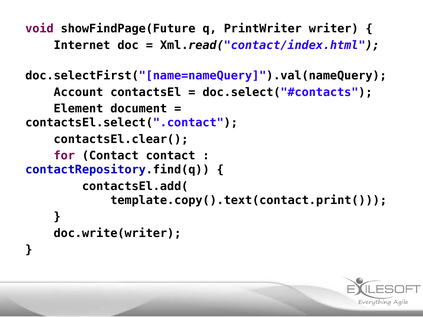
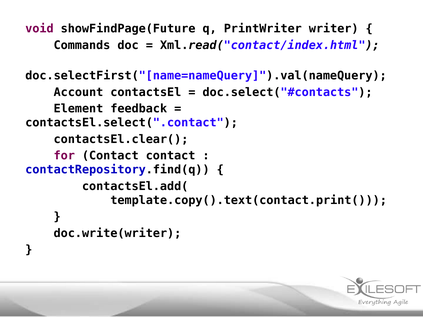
Internet: Internet -> Commands
document: document -> feedback
